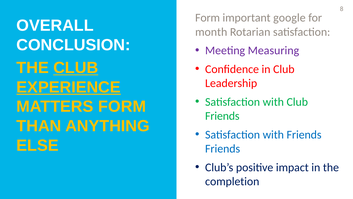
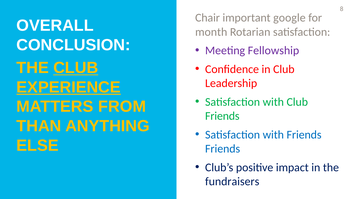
Form at (208, 18): Form -> Chair
Measuring: Measuring -> Fellowship
MATTERS FORM: FORM -> FROM
completion: completion -> fundraisers
